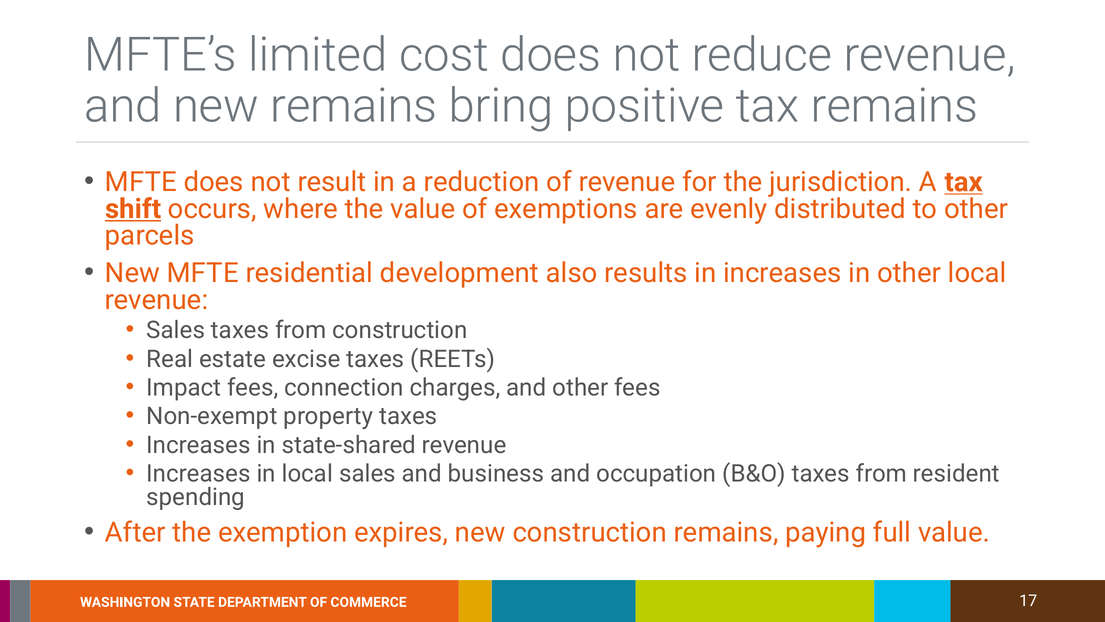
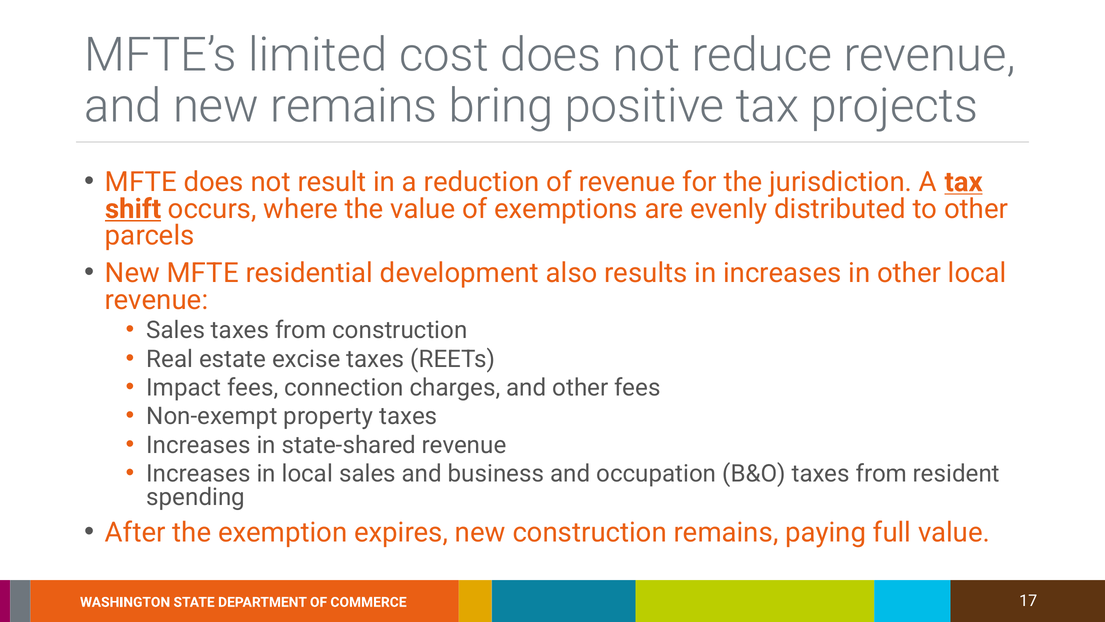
tax remains: remains -> projects
